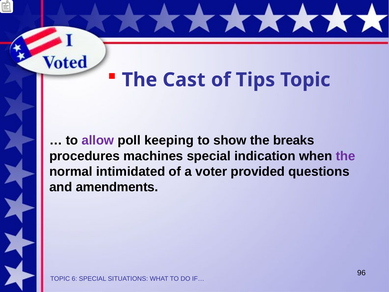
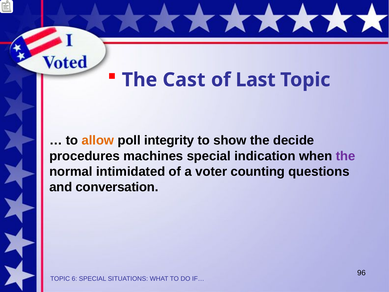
Tips: Tips -> Last
allow colour: purple -> orange
keeping: keeping -> integrity
breaks: breaks -> decide
provided: provided -> counting
amendments: amendments -> conversation
